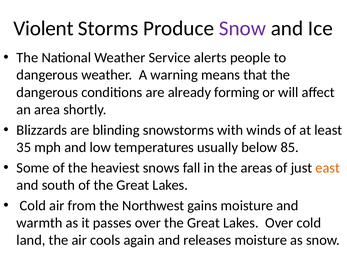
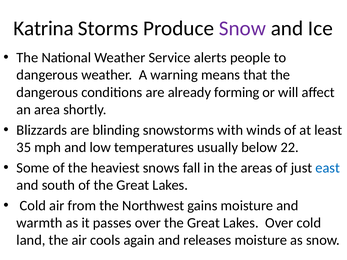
Violent: Violent -> Katrina
85: 85 -> 22
east colour: orange -> blue
